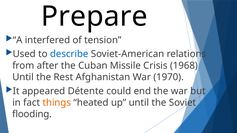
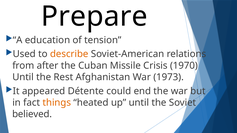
interfered: interfered -> education
describe colour: blue -> orange
1968: 1968 -> 1970
1970: 1970 -> 1973
flooding: flooding -> believed
